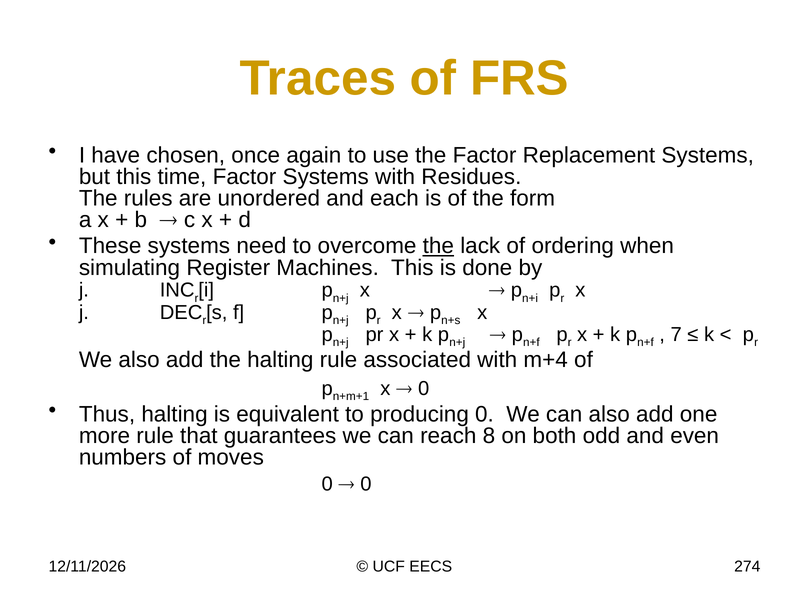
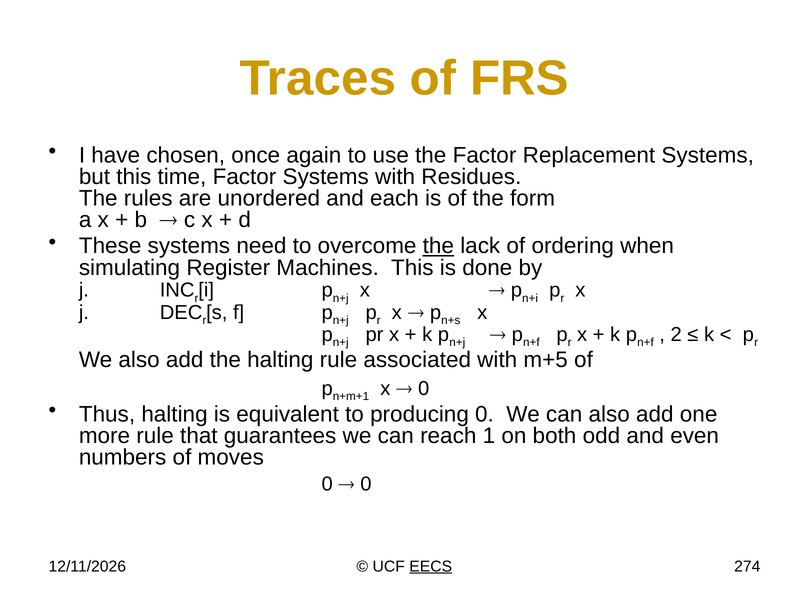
7: 7 -> 2
m+4: m+4 -> m+5
8: 8 -> 1
EECS underline: none -> present
